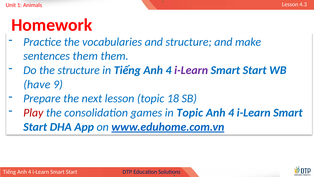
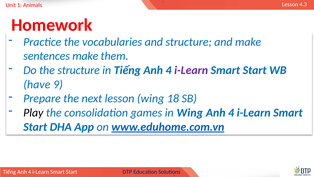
sentences them: them -> make
lesson topic: topic -> wing
Play colour: red -> black
in Topic: Topic -> Wing
